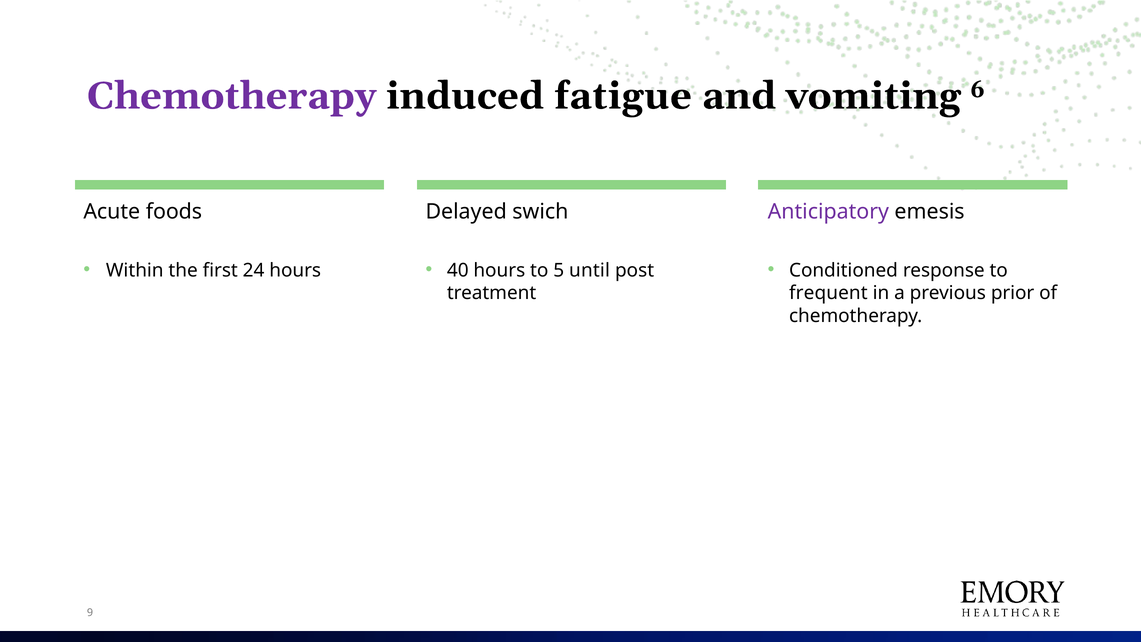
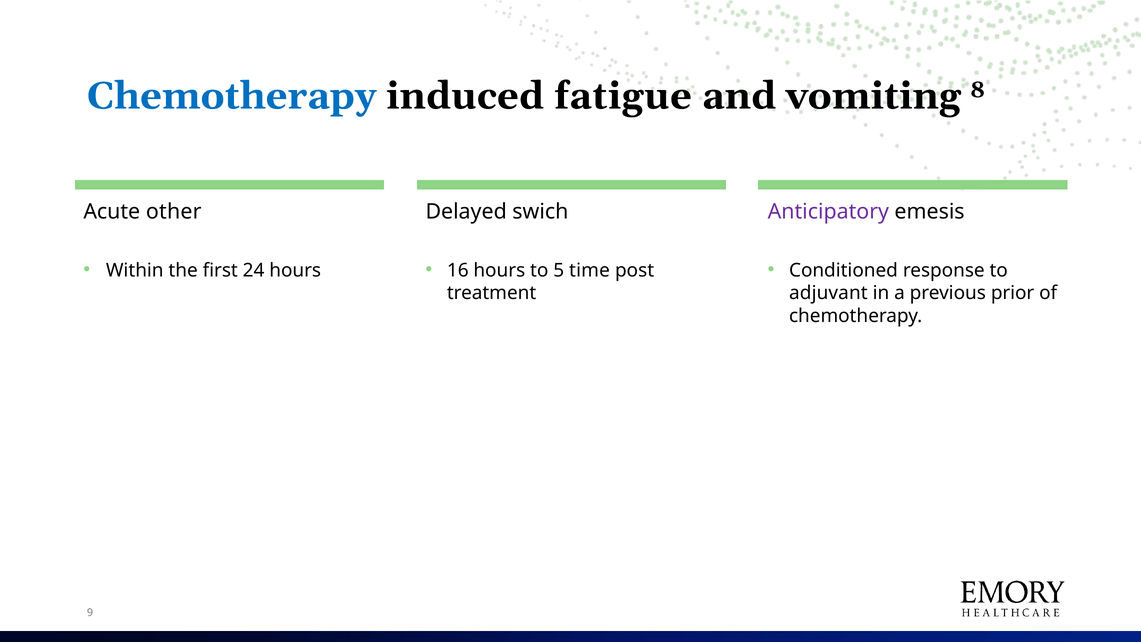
Chemotherapy at (232, 96) colour: purple -> blue
6: 6 -> 8
foods: foods -> other
40: 40 -> 16
until: until -> time
frequent: frequent -> adjuvant
